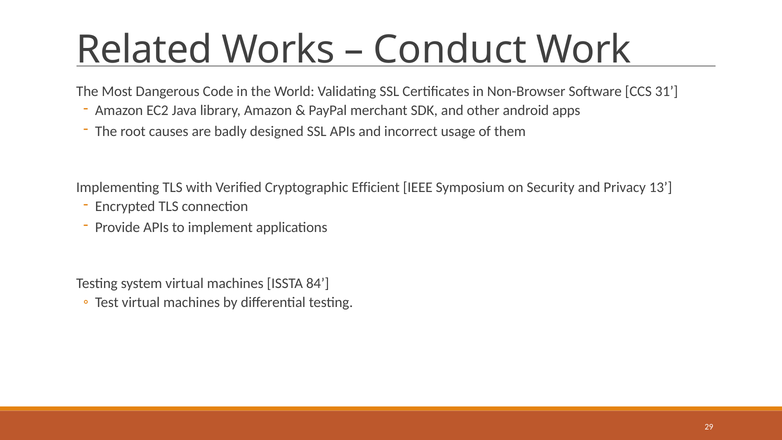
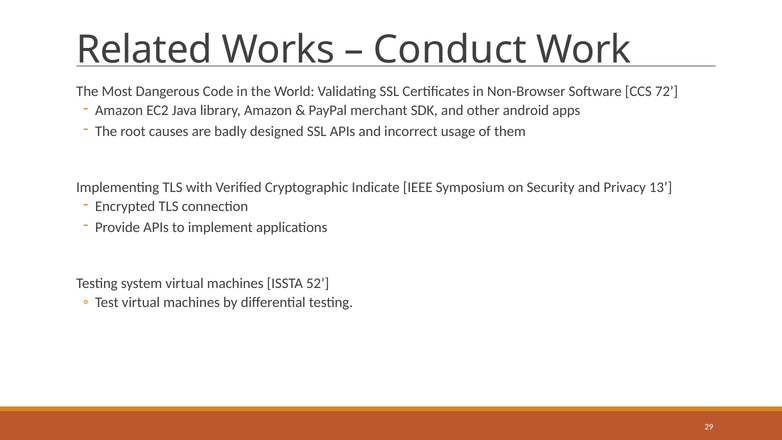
31: 31 -> 72
Efficient: Efficient -> Indicate
84: 84 -> 52
